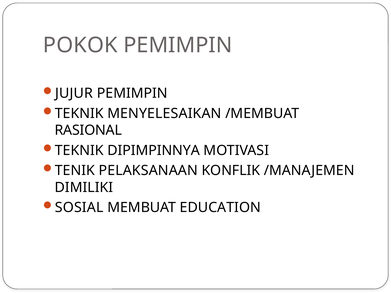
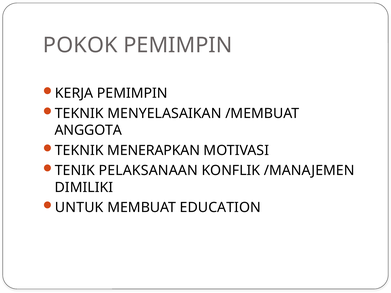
JUJUR: JUJUR -> KERJA
MENYELESAIKAN: MENYELESAIKAN -> MENYELASAIKAN
RASIONAL: RASIONAL -> ANGGOTA
DIPIMPINNYA: DIPIMPINNYA -> MENERAPKAN
SOSIAL: SOSIAL -> UNTUK
